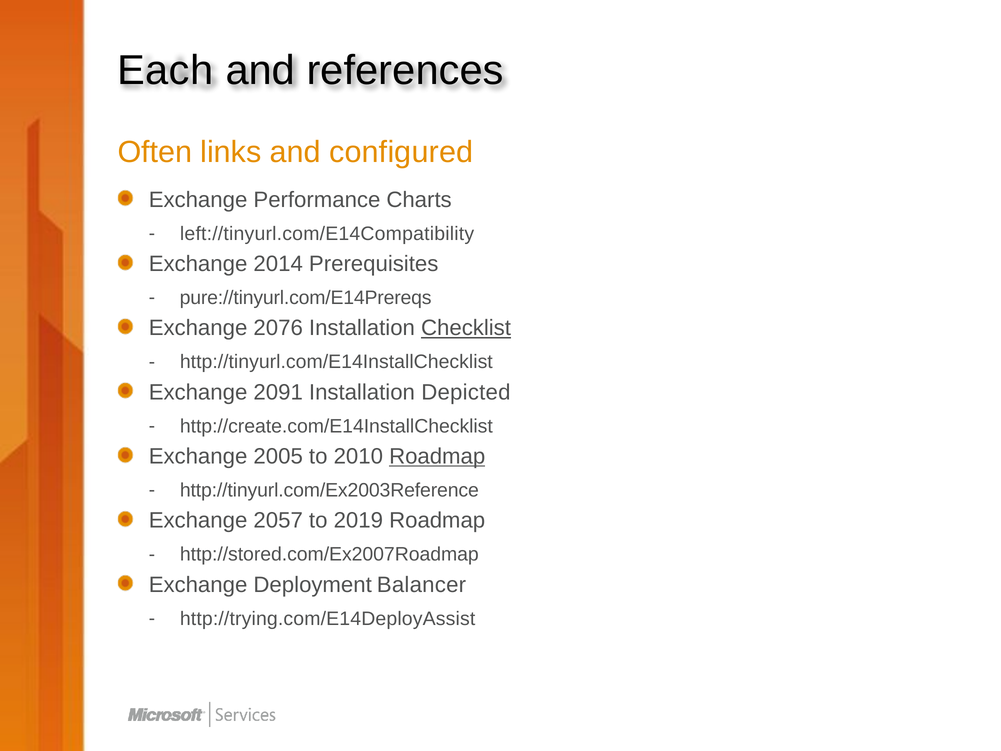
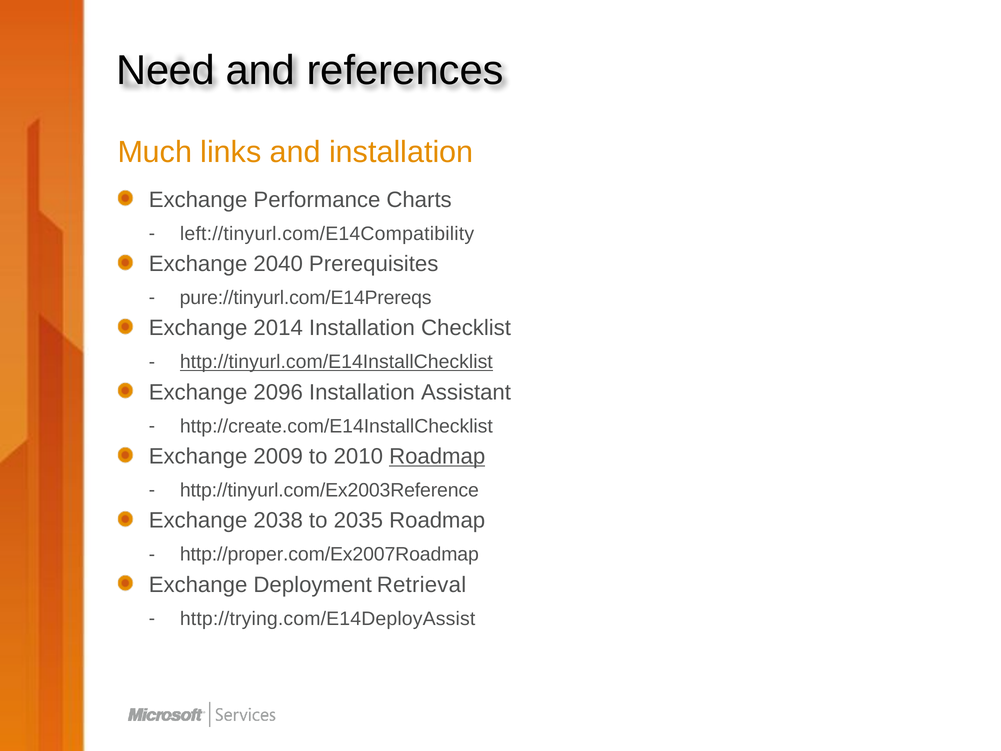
Each: Each -> Need
Often: Often -> Much
and configured: configured -> installation
2014: 2014 -> 2040
2076: 2076 -> 2014
Checklist underline: present -> none
http://tinyurl.com/E14InstallChecklist underline: none -> present
2091: 2091 -> 2096
Depicted: Depicted -> Assistant
2005: 2005 -> 2009
2057: 2057 -> 2038
2019: 2019 -> 2035
http://stored.com/Ex2007Roadmap: http://stored.com/Ex2007Roadmap -> http://proper.com/Ex2007Roadmap
Balancer: Balancer -> Retrieval
